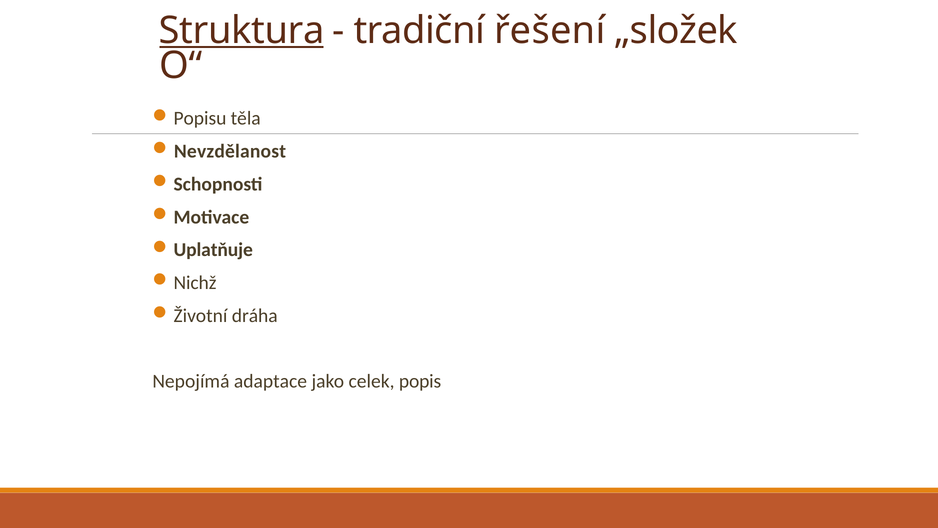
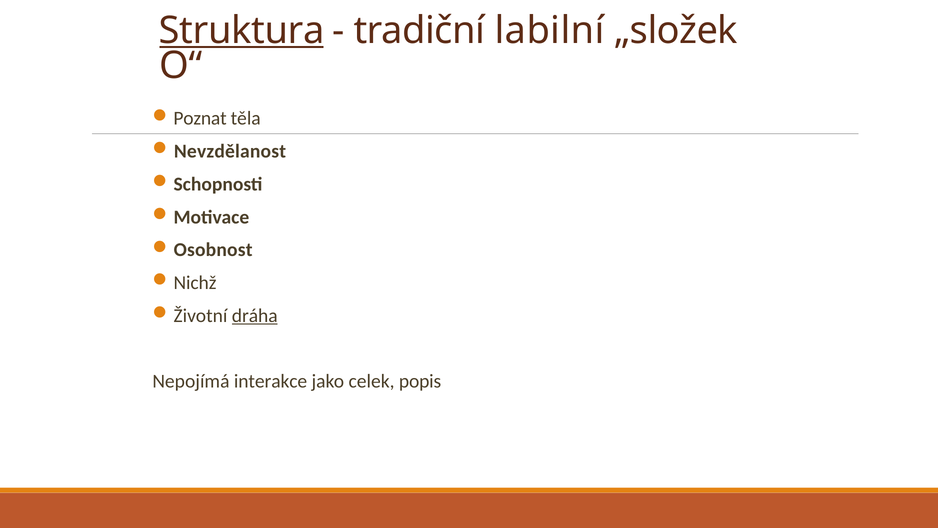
řešení: řešení -> labilní
Popisu: Popisu -> Poznat
Uplatňuje: Uplatňuje -> Osobnost
dráha underline: none -> present
adaptace: adaptace -> interakce
